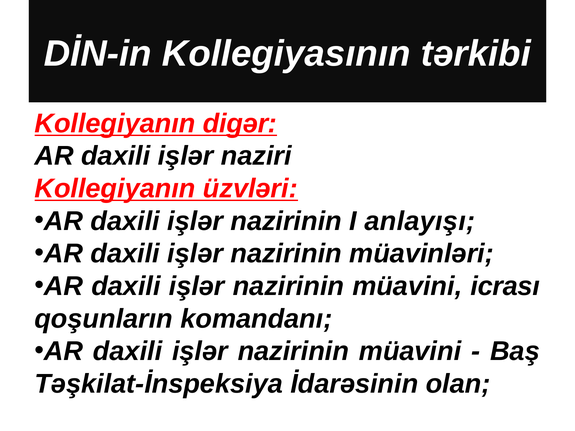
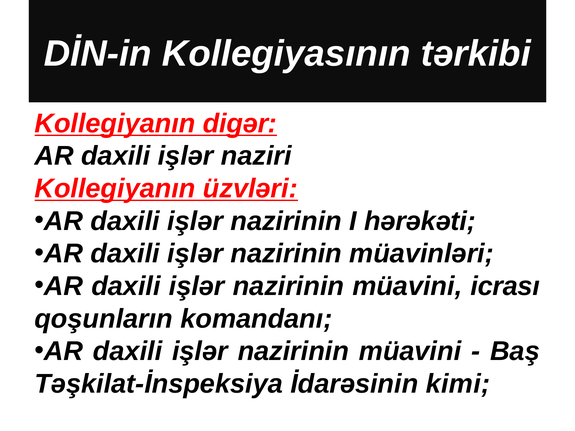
anlayışı: anlayışı -> hərəkəti
olan: olan -> kimi
